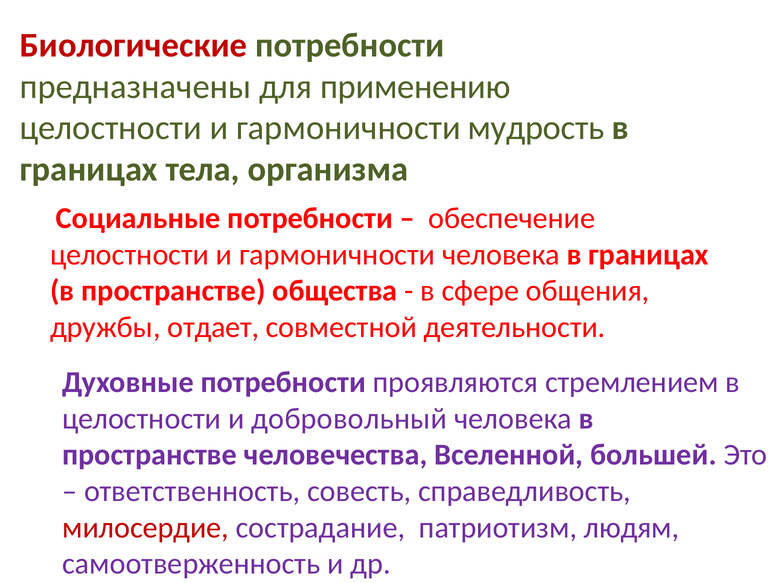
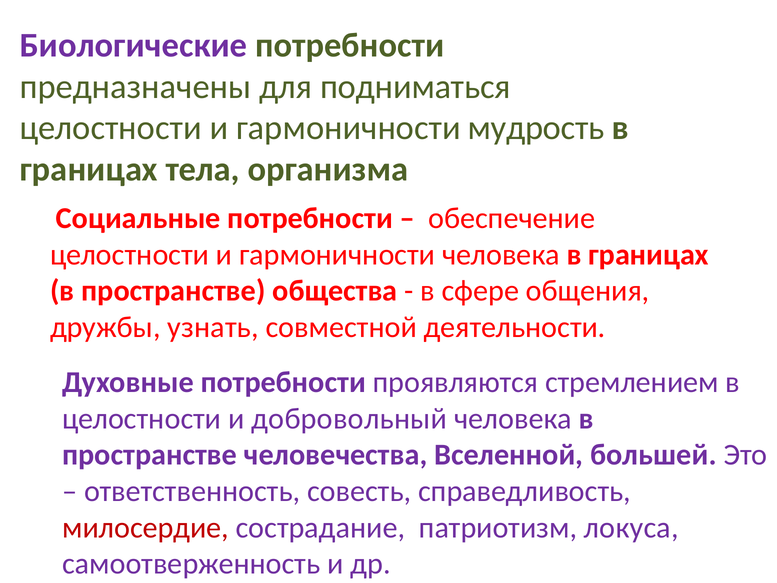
Биологические colour: red -> purple
применению: применению -> подниматься
отдает: отдает -> узнать
людям: людям -> локуса
